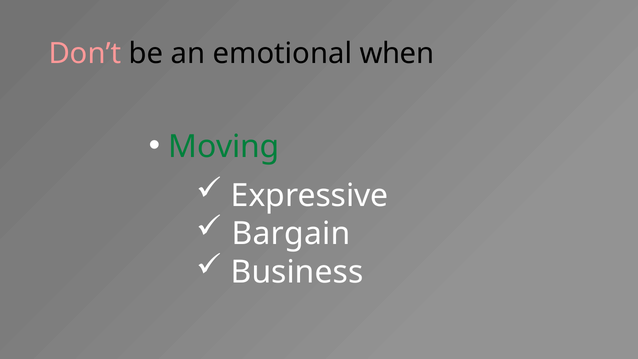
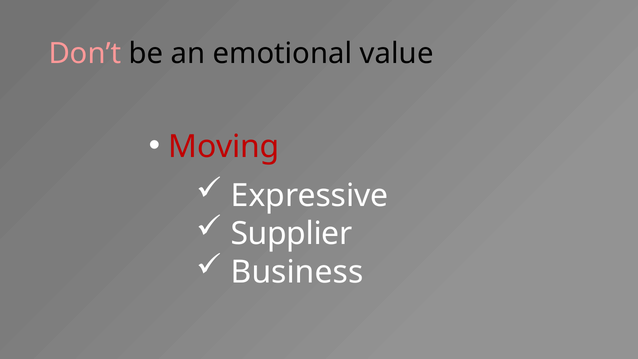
when: when -> value
Moving colour: green -> red
Bargain: Bargain -> Supplier
